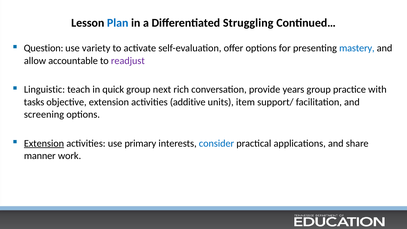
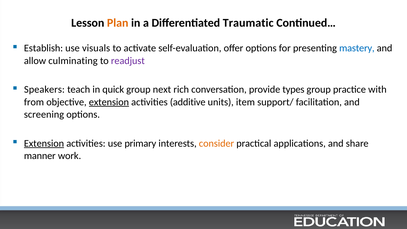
Plan colour: blue -> orange
Struggling: Struggling -> Traumatic
Question: Question -> Establish
variety: variety -> visuals
accountable: accountable -> culminating
Linguistic: Linguistic -> Speakers
years: years -> types
tasks: tasks -> from
extension at (109, 102) underline: none -> present
consider colour: blue -> orange
